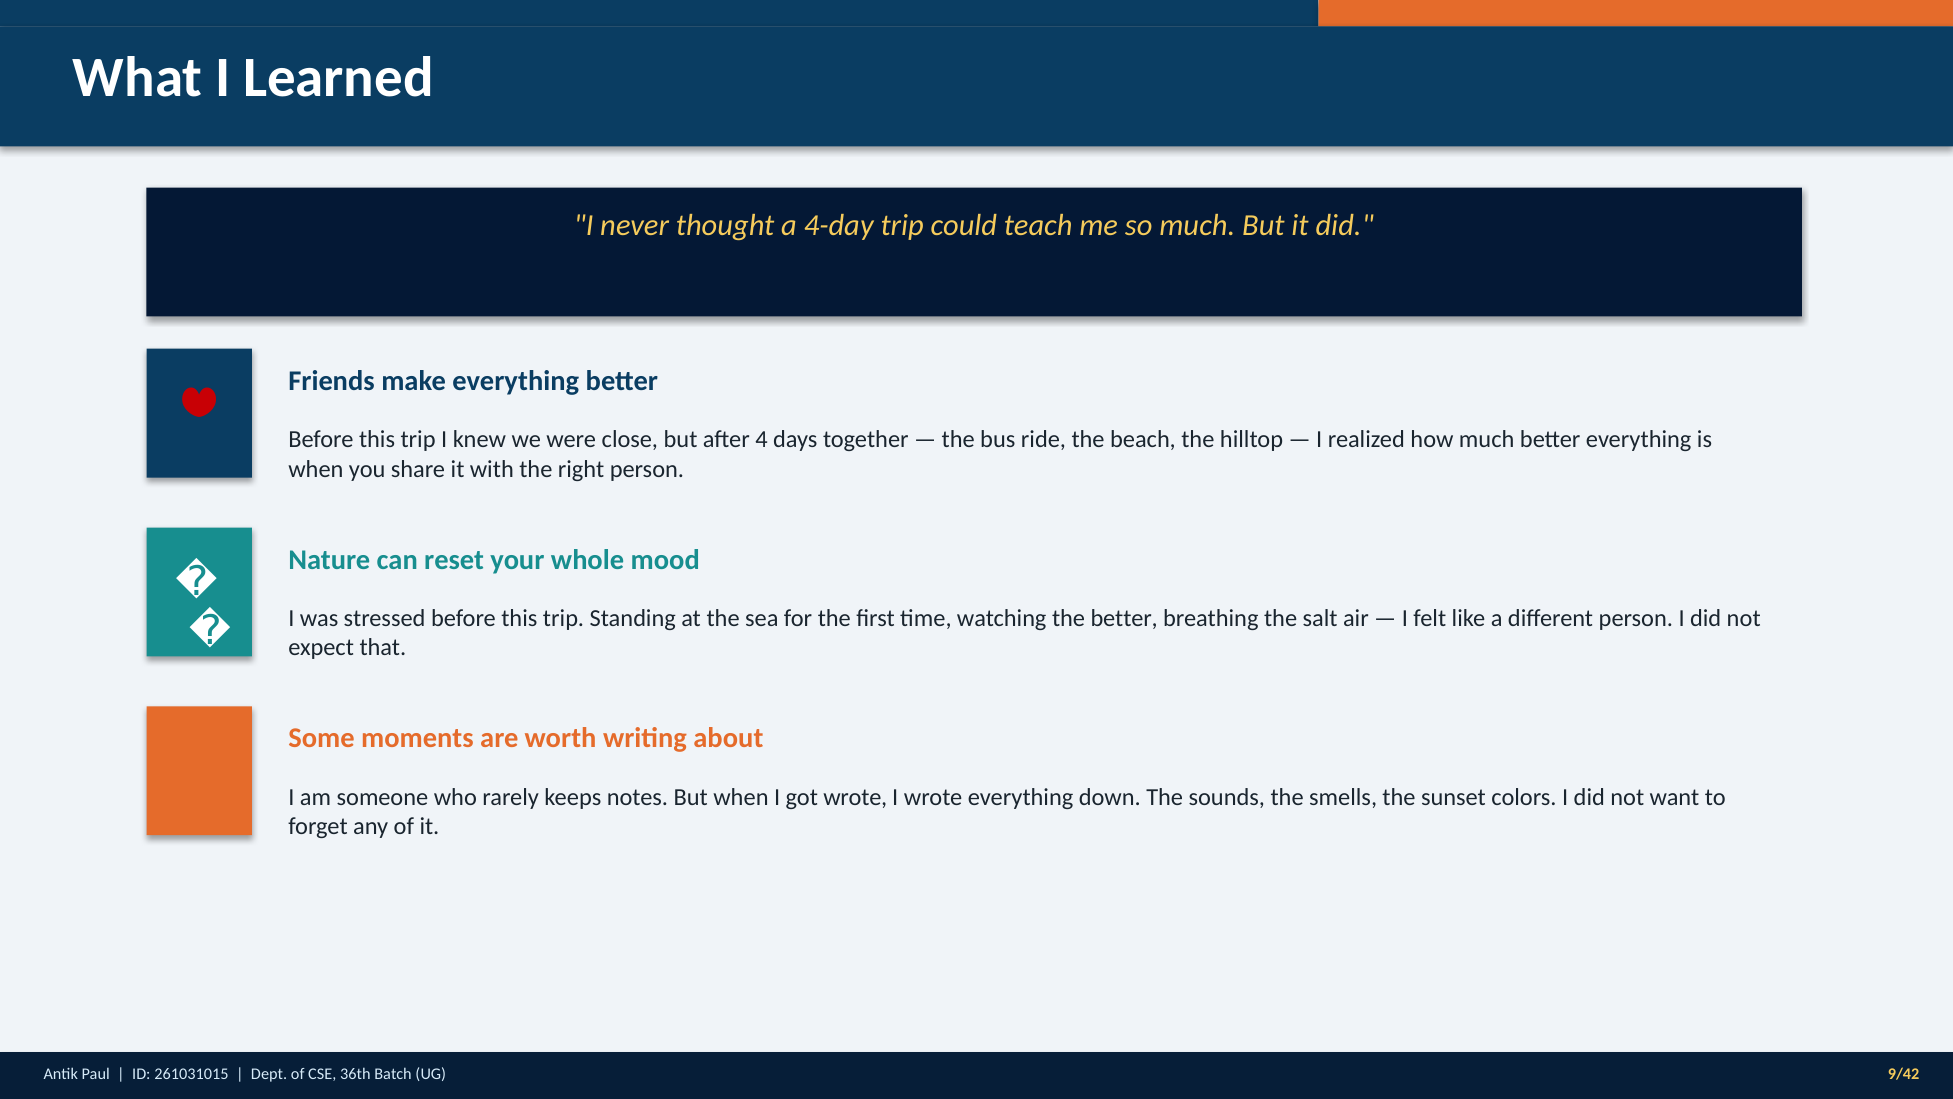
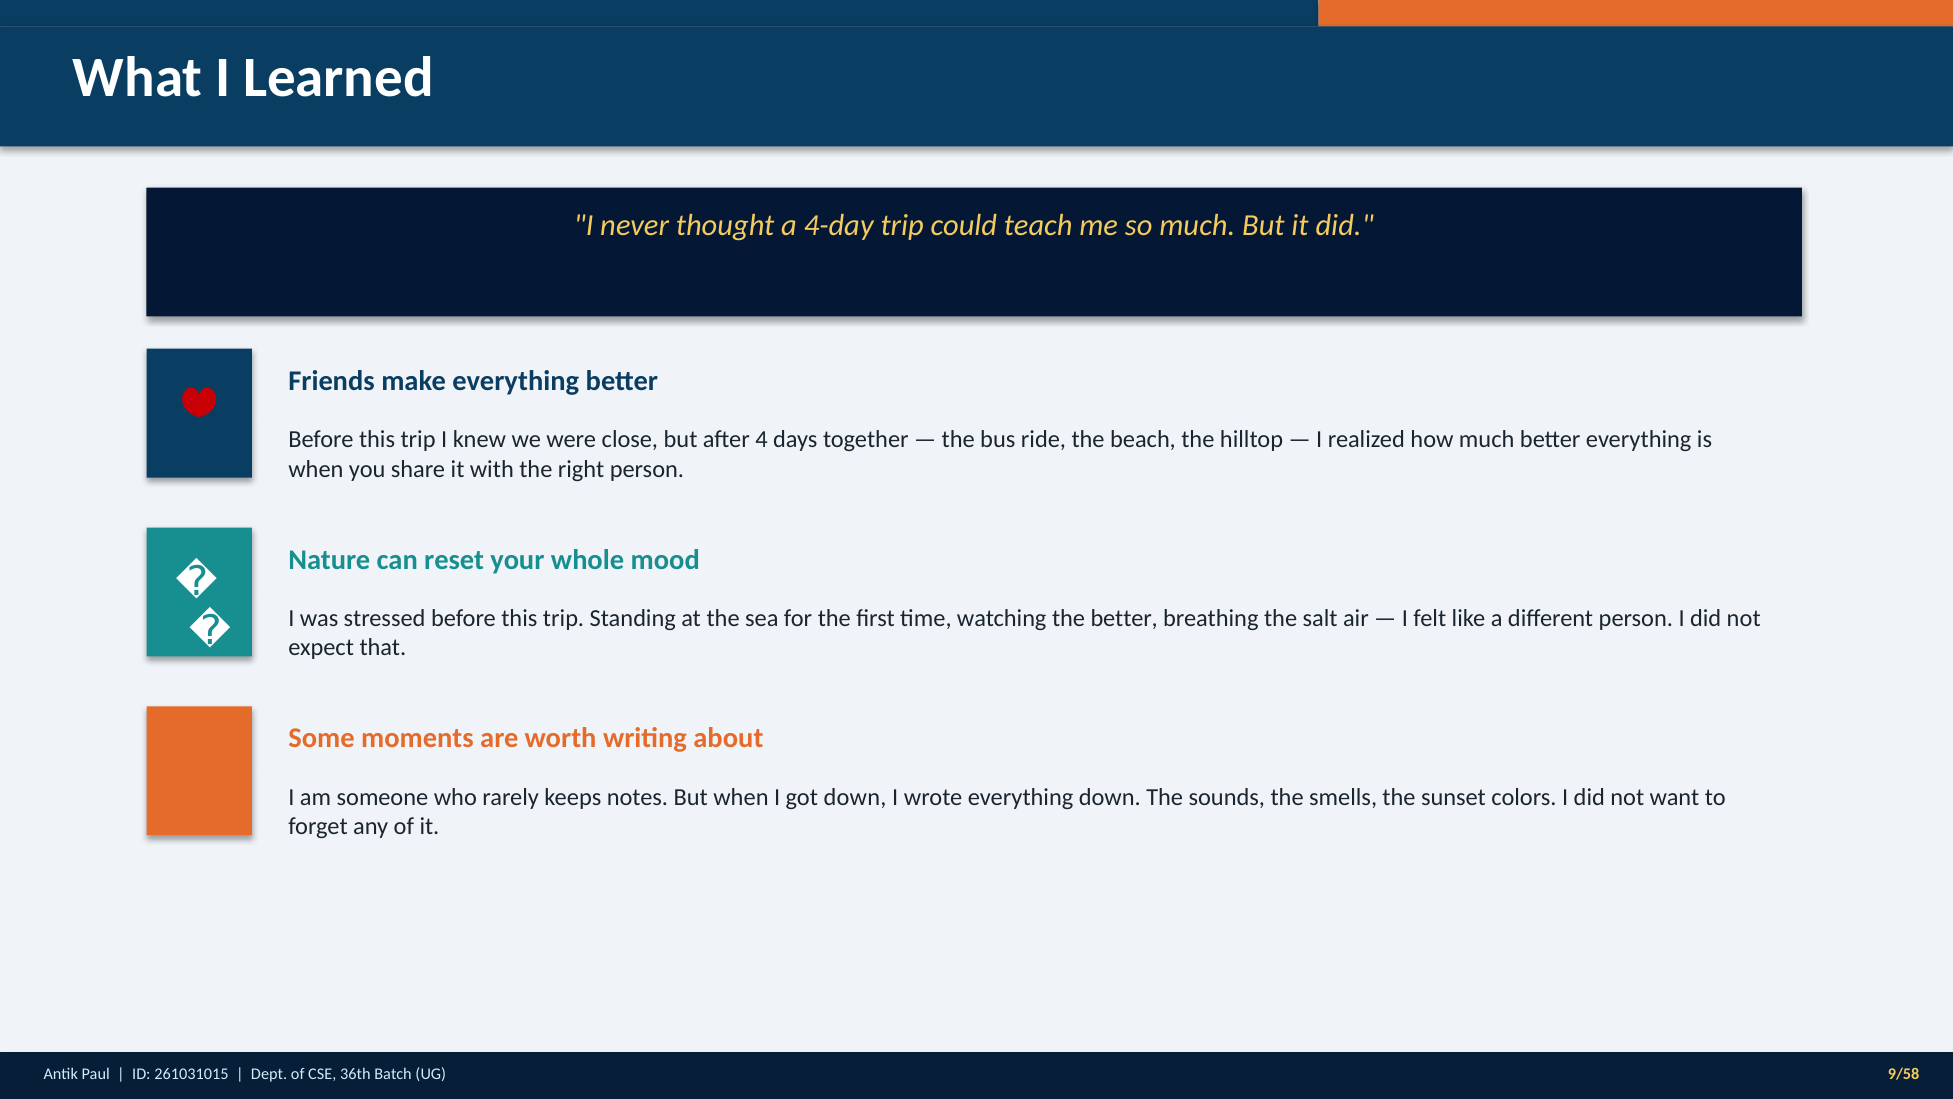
got wrote: wrote -> down
9/42: 9/42 -> 9/58
